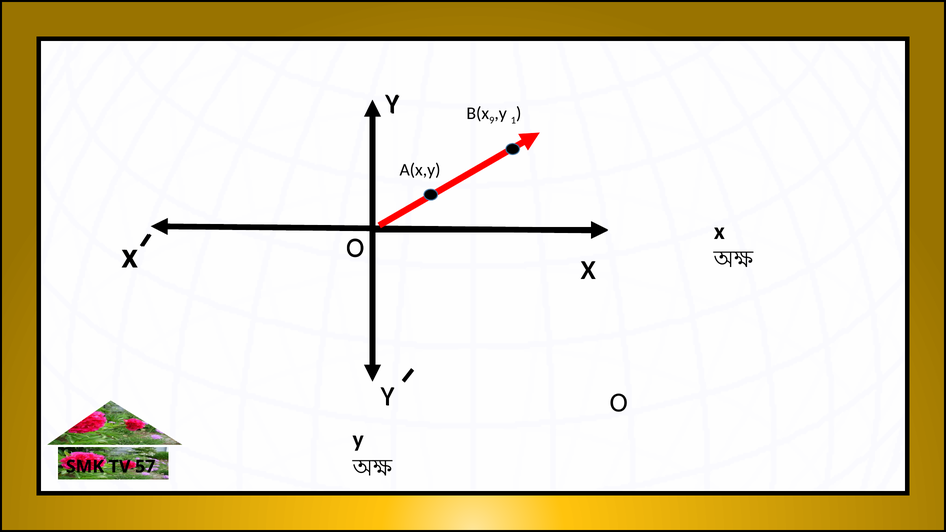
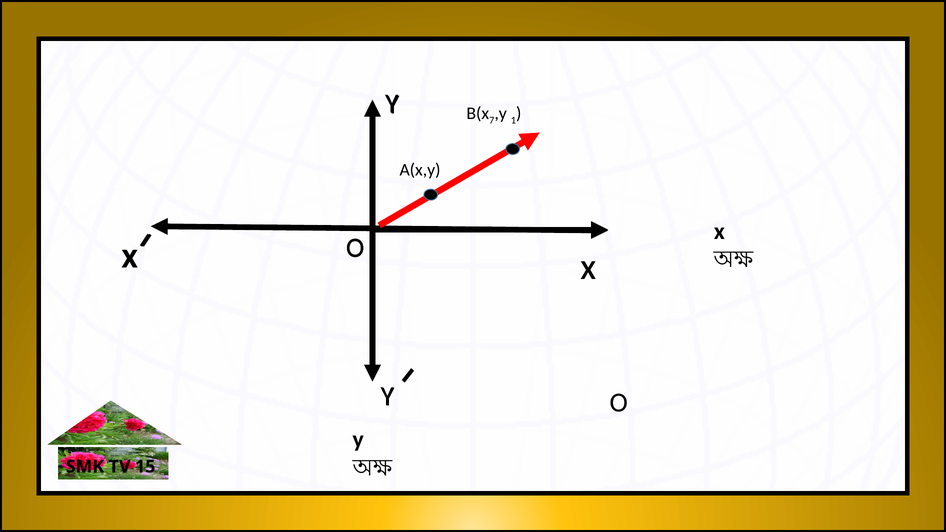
9: 9 -> 7
57: 57 -> 15
